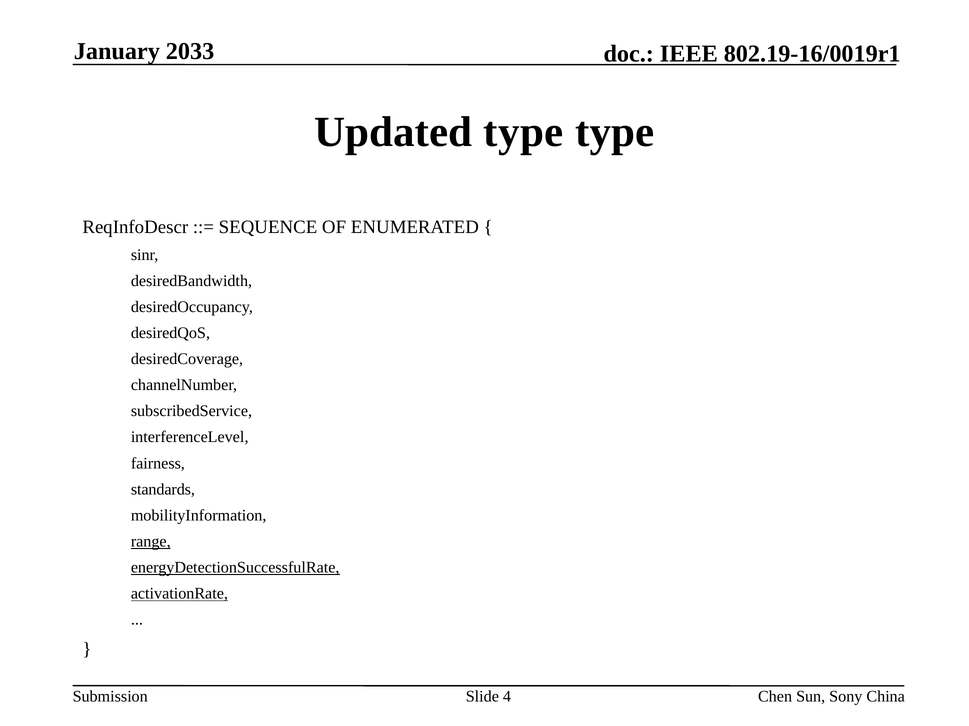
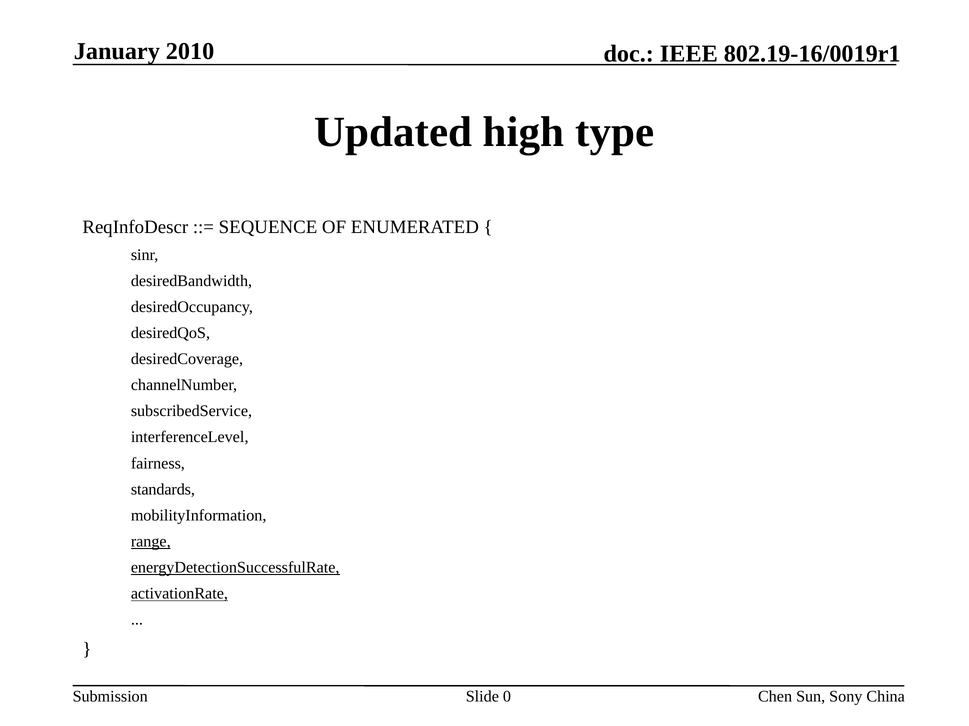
2033: 2033 -> 2010
Updated type: type -> high
4: 4 -> 0
